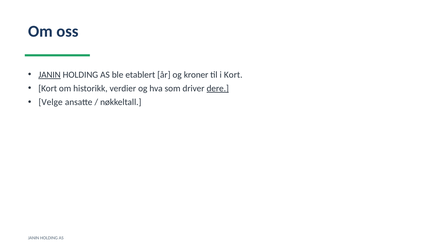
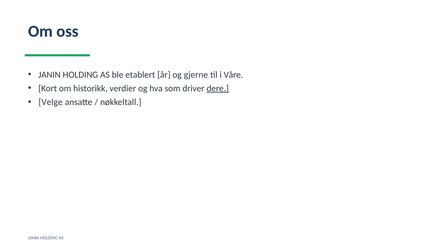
JANIN at (50, 75) underline: present -> none
kroner: kroner -> gjerne
i Kort: Kort -> Våre
